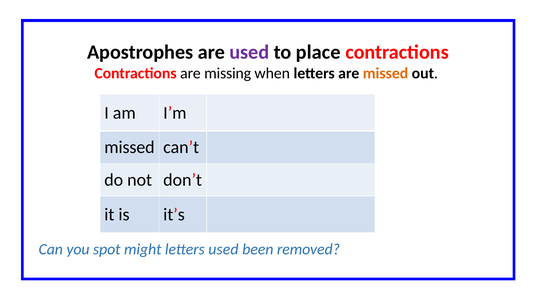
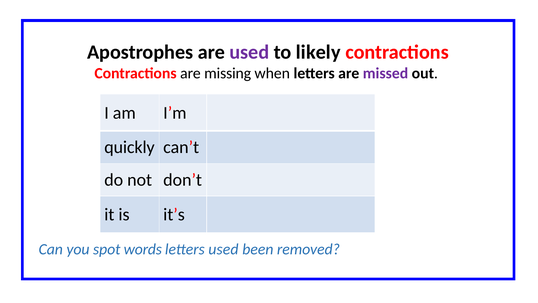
place: place -> likely
missed at (386, 73) colour: orange -> purple
missed at (129, 147): missed -> quickly
might: might -> words
